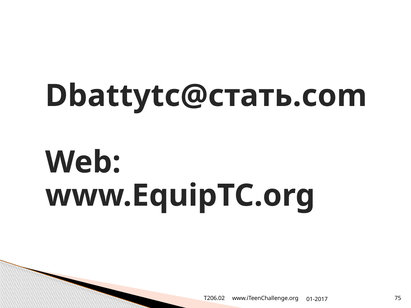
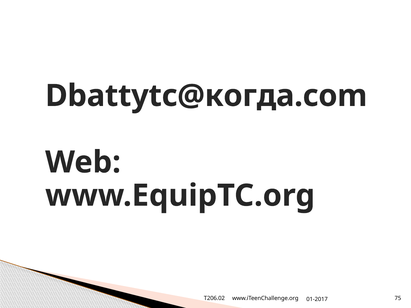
Dbattytc@стать.com: Dbattytc@стать.com -> Dbattytc@когда.com
